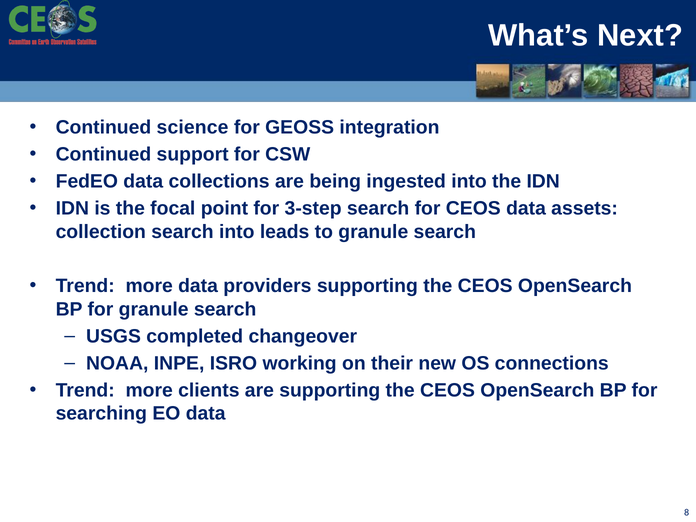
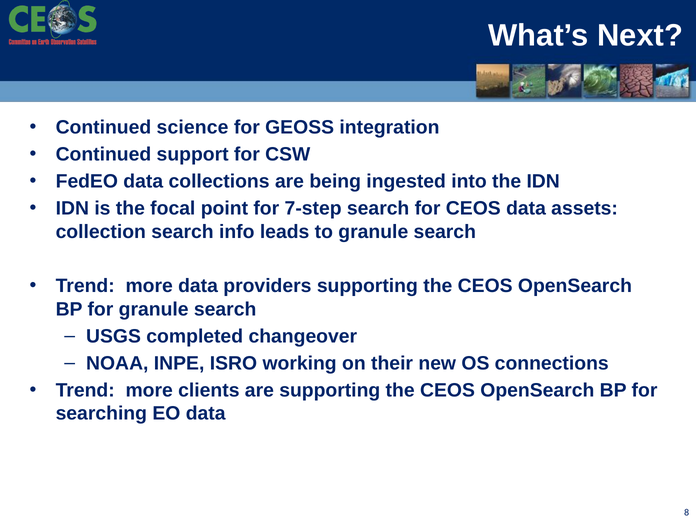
3-step: 3-step -> 7-step
search into: into -> info
